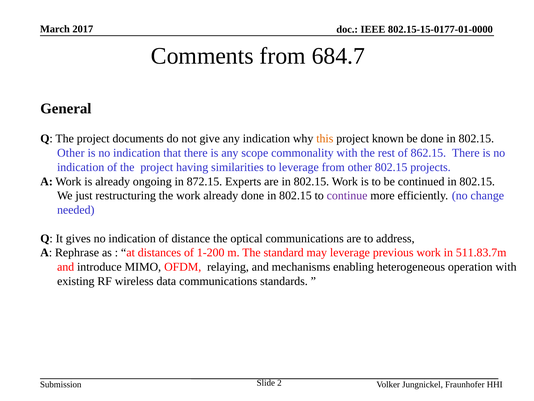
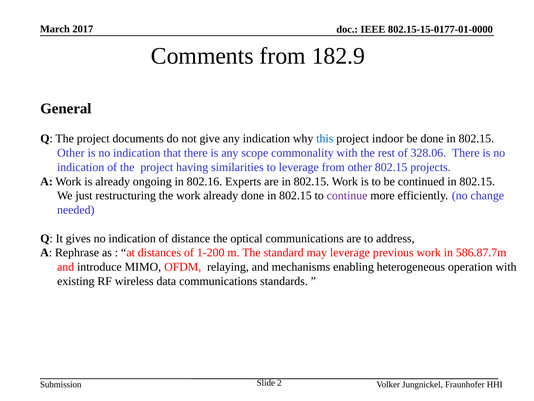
684.7: 684.7 -> 182.9
this colour: orange -> blue
known: known -> indoor
862.15: 862.15 -> 328.06
872.15: 872.15 -> 802.16
511.83.7m: 511.83.7m -> 586.87.7m
